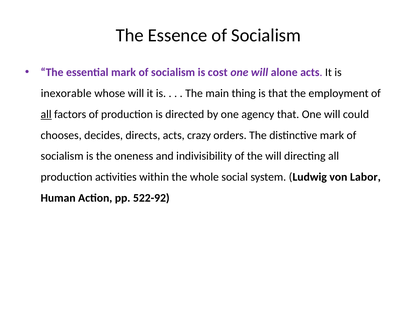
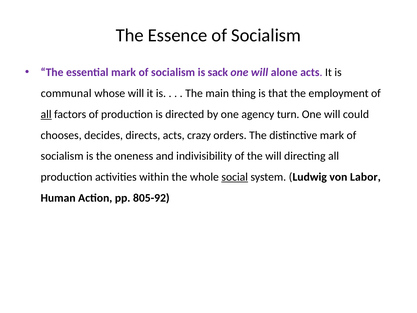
cost: cost -> sack
inexorable: inexorable -> communal
agency that: that -> turn
social underline: none -> present
522-92: 522-92 -> 805-92
